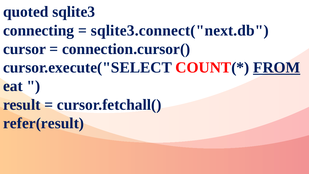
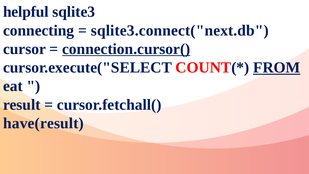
quoted: quoted -> helpful
connection.cursor( underline: none -> present
refer(result: refer(result -> have(result
